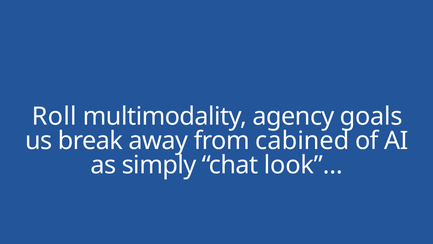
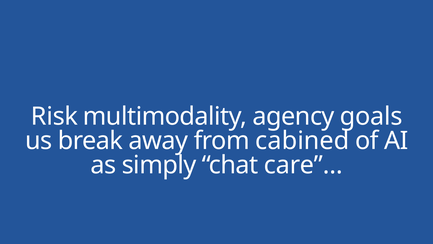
Roll: Roll -> Risk
look”…: look”… -> care”…
